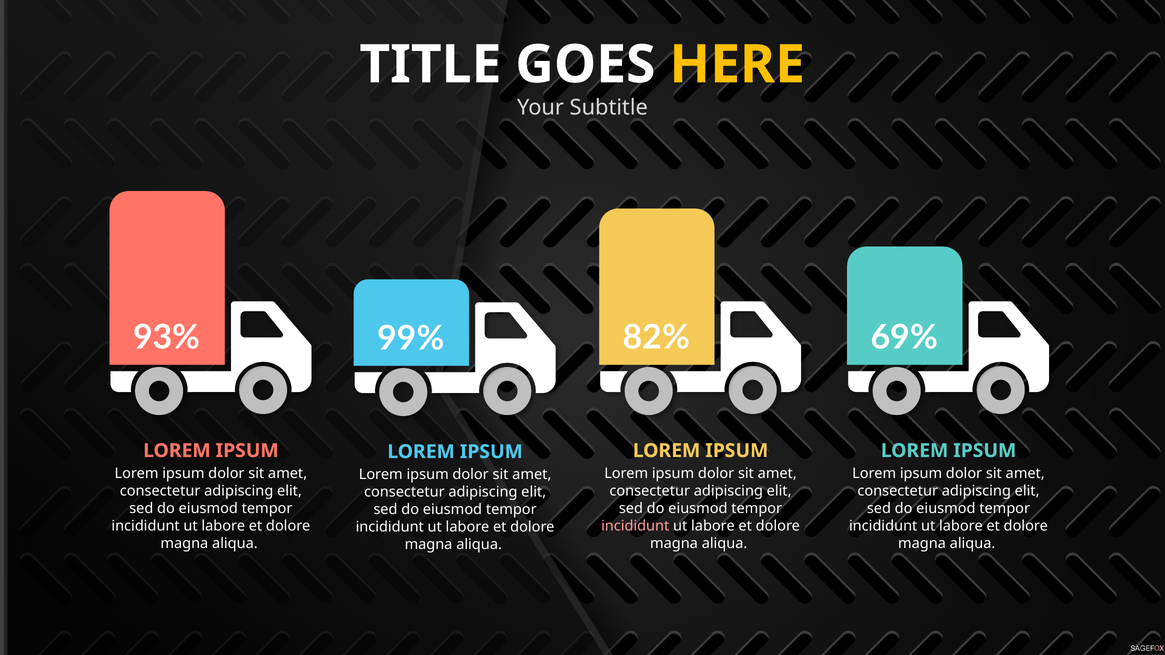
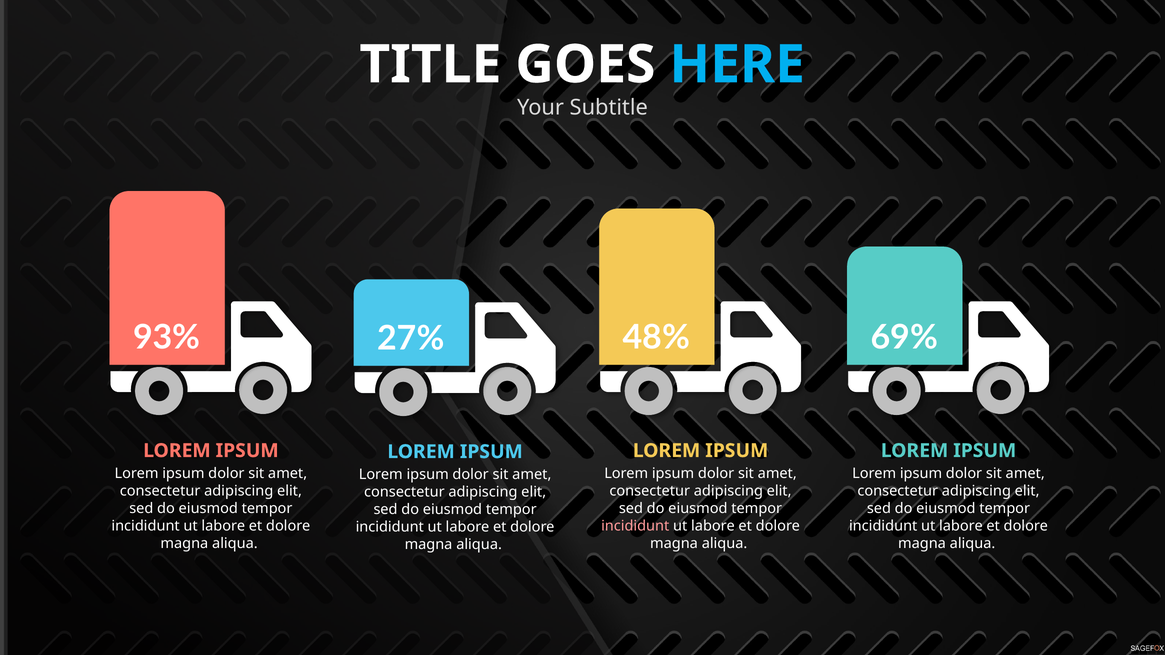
HERE colour: yellow -> light blue
82%: 82% -> 48%
99%: 99% -> 27%
